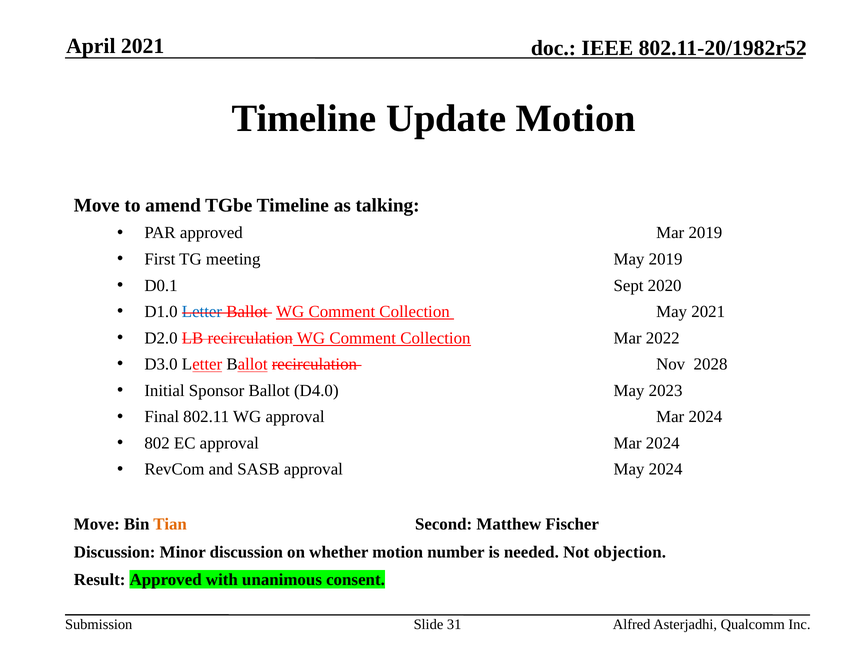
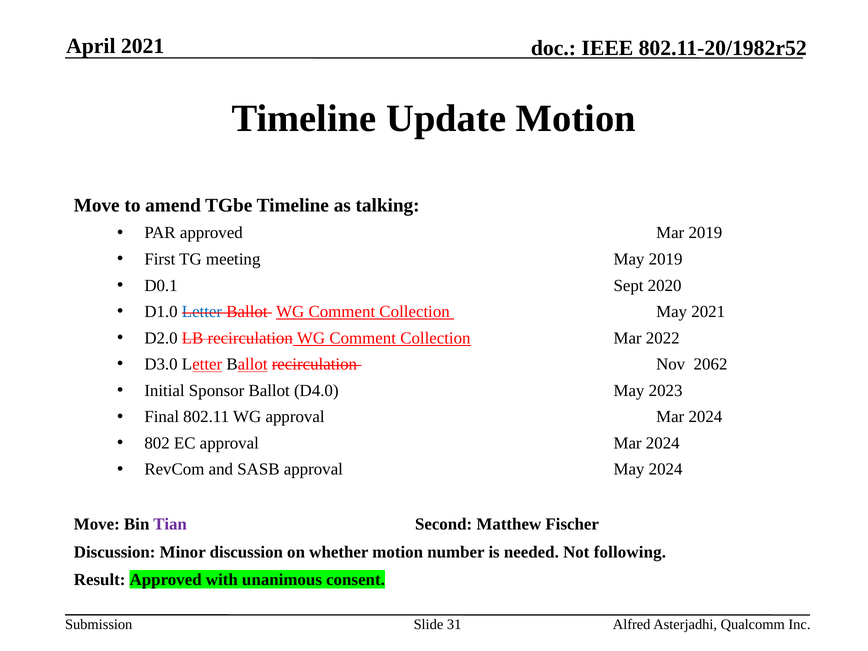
2028: 2028 -> 2062
Tian colour: orange -> purple
objection: objection -> following
